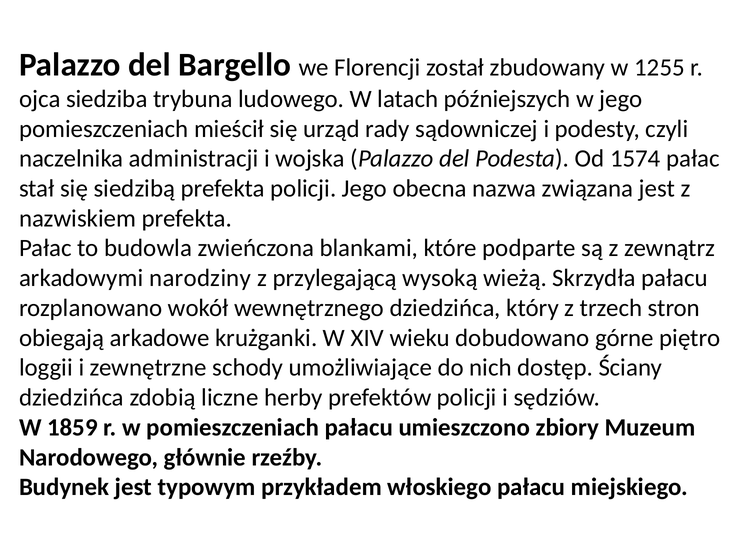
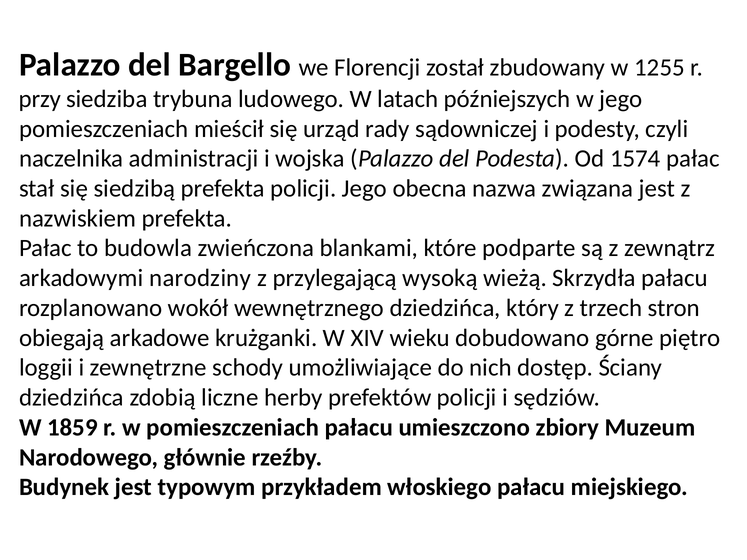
ojca: ojca -> przy
